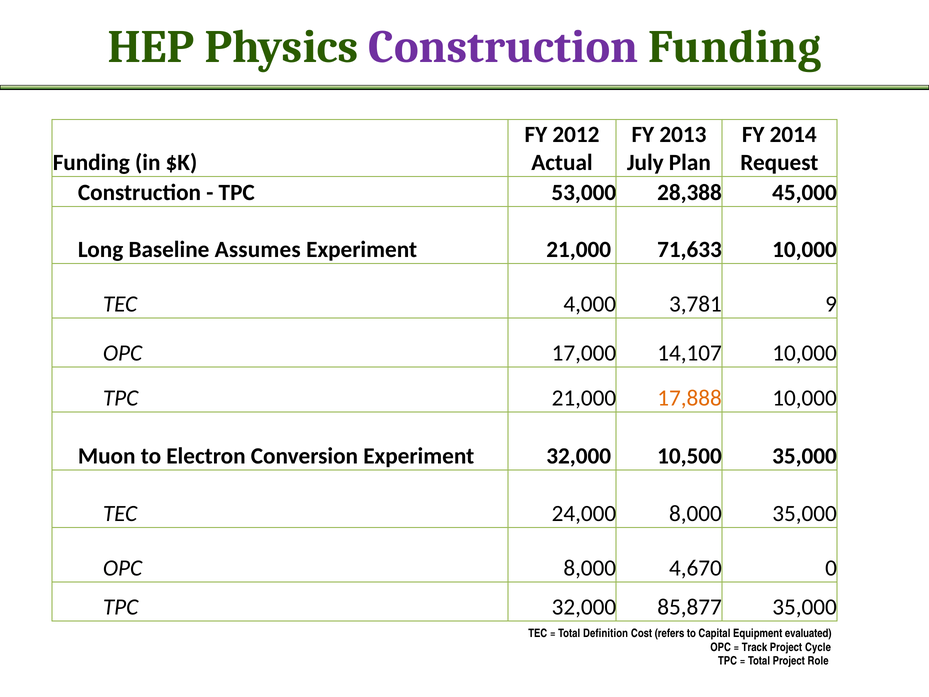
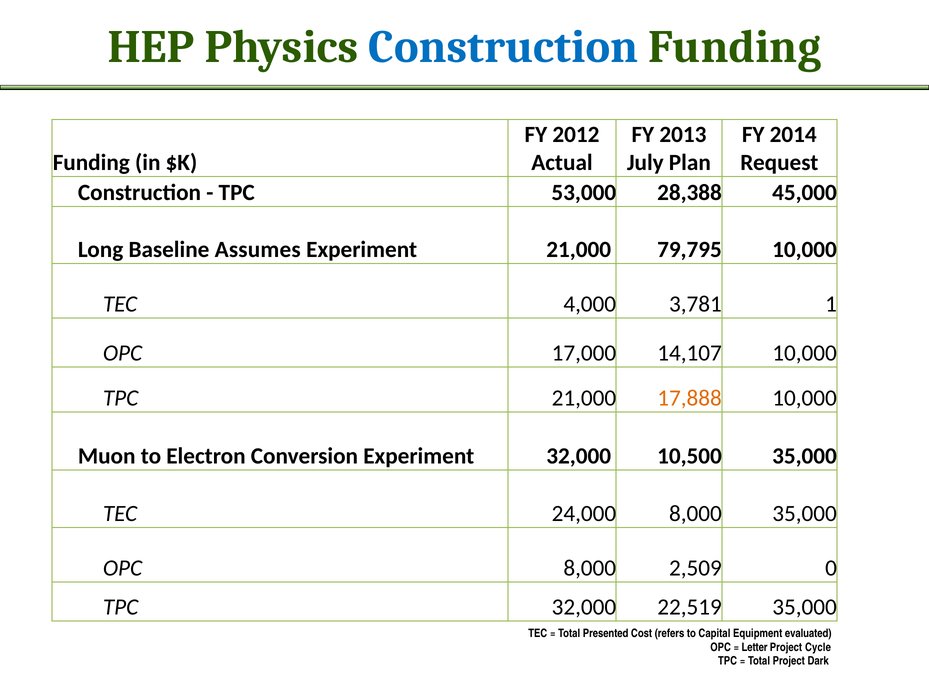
Construction at (503, 47) colour: purple -> blue
71,633: 71,633 -> 79,795
9: 9 -> 1
4,670: 4,670 -> 2,509
85,877: 85,877 -> 22,519
Definition: Definition -> Presented
Track: Track -> Letter
Role: Role -> Dark
